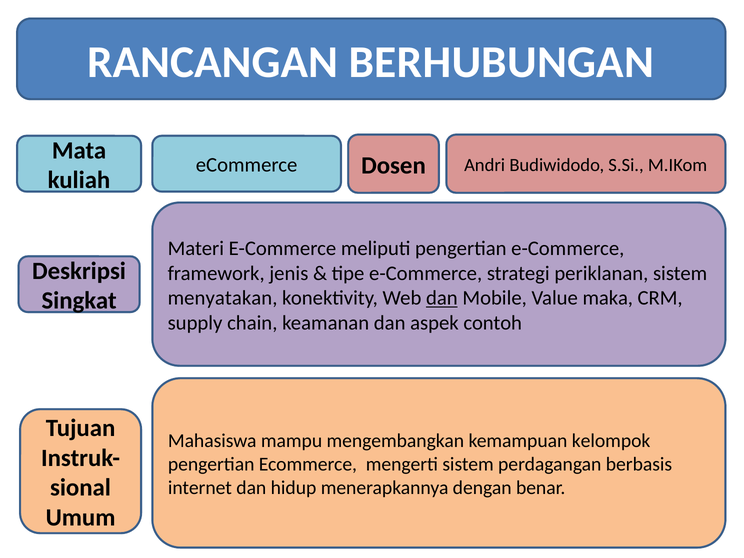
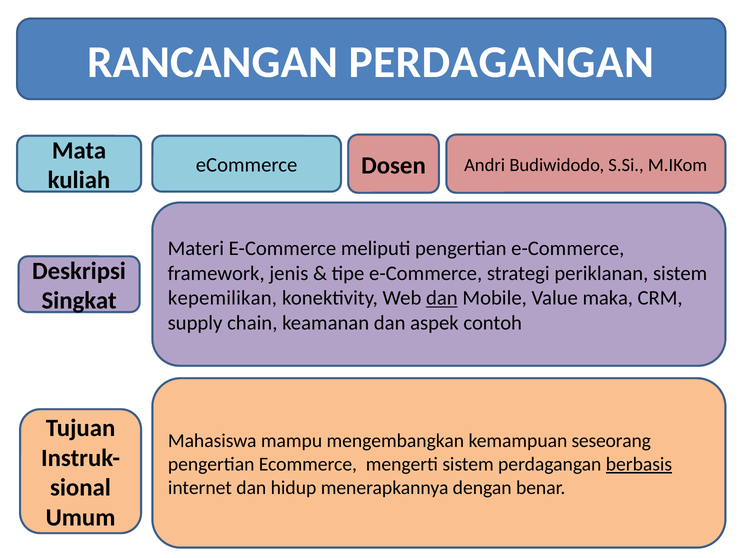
RANCANGAN BERHUBUNGAN: BERHUBUNGAN -> PERDAGANGAN
menyatakan: menyatakan -> kepemilikan
kelompok: kelompok -> seseorang
berbasis underline: none -> present
